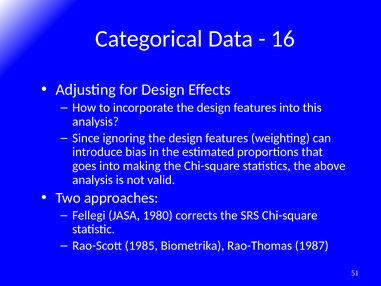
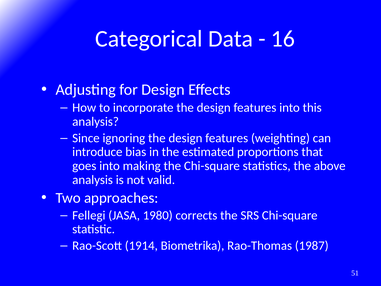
1985: 1985 -> 1914
